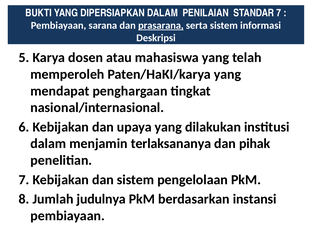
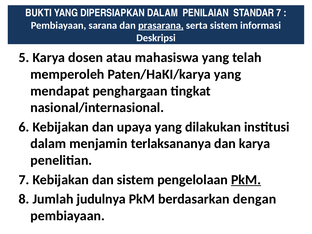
dan pihak: pihak -> karya
PkM at (246, 180) underline: none -> present
instansi: instansi -> dengan
